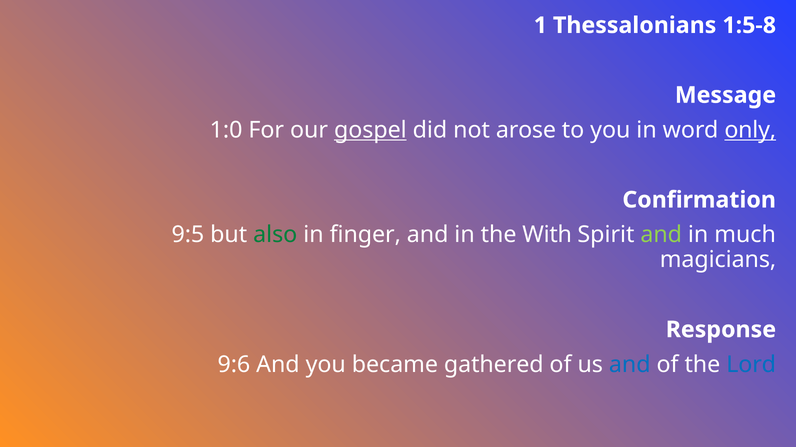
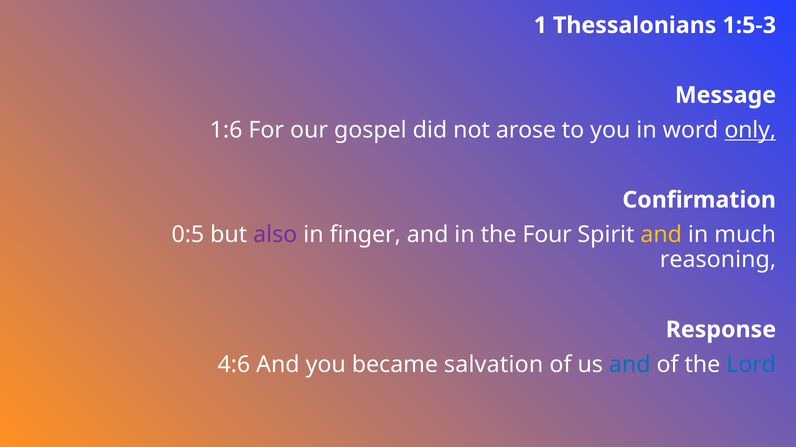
1:5-8: 1:5-8 -> 1:5-3
1:0: 1:0 -> 1:6
gospel underline: present -> none
9:5: 9:5 -> 0:5
also colour: green -> purple
With: With -> Four
and at (661, 235) colour: light green -> yellow
magicians: magicians -> reasoning
9:6: 9:6 -> 4:6
gathered: gathered -> salvation
